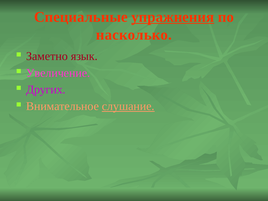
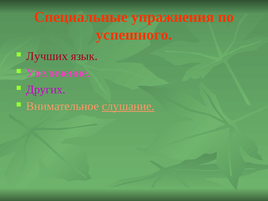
упражнения underline: present -> none
насколько: насколько -> успешного
Заметно: Заметно -> Лучших
